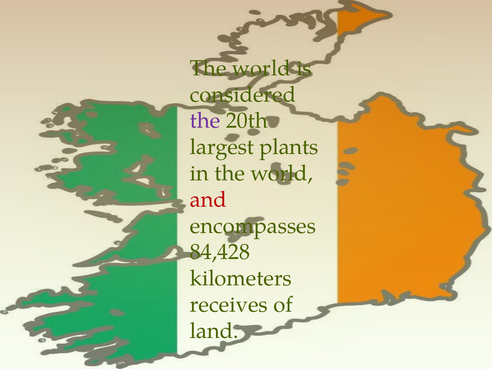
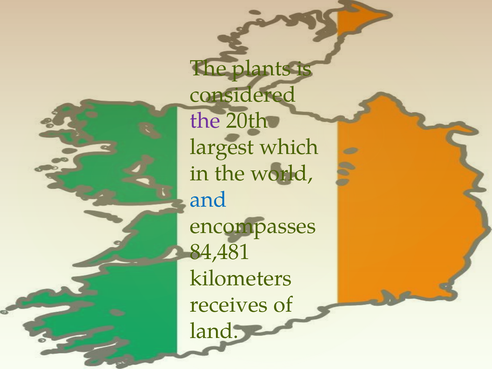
world at (261, 68): world -> plants
plants: plants -> which
and colour: red -> blue
84,428: 84,428 -> 84,481
